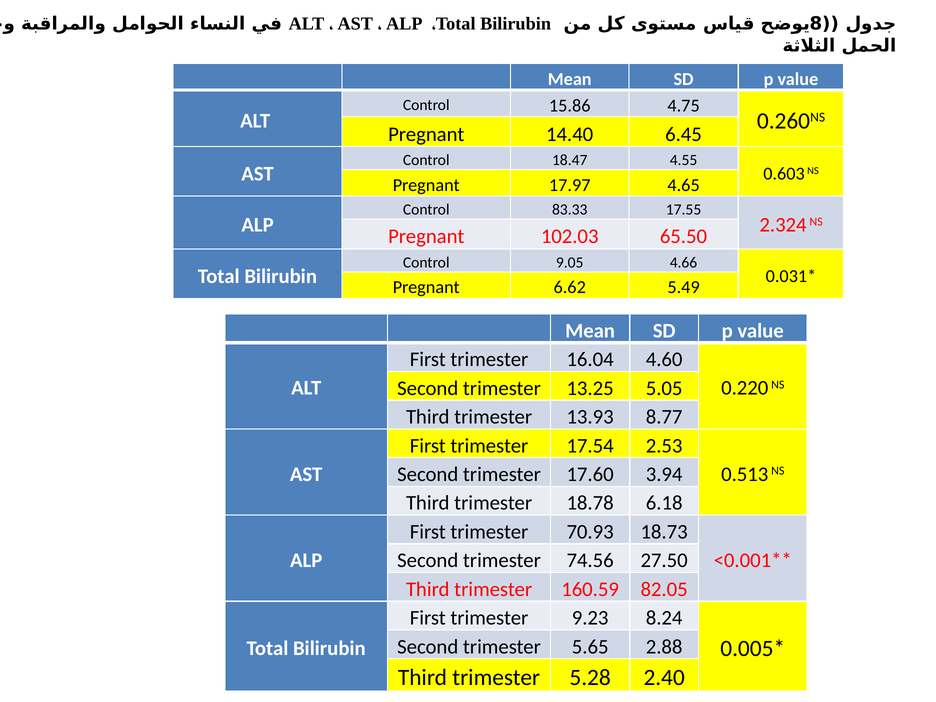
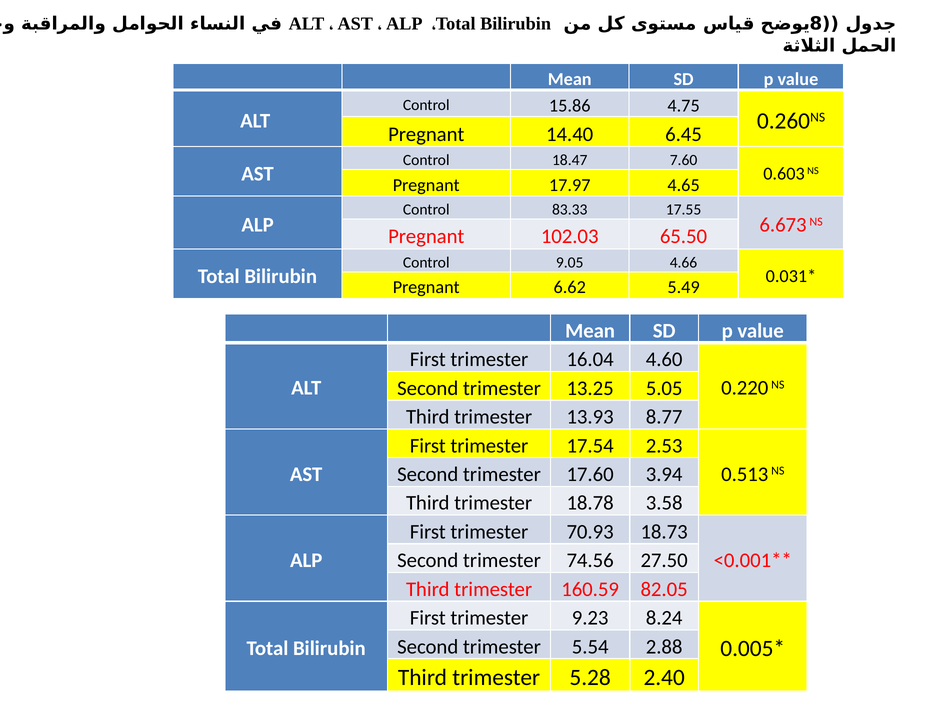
4.55: 4.55 -> 7.60
2.324: 2.324 -> 6.673
6.18: 6.18 -> 3.58
5.65: 5.65 -> 5.54
